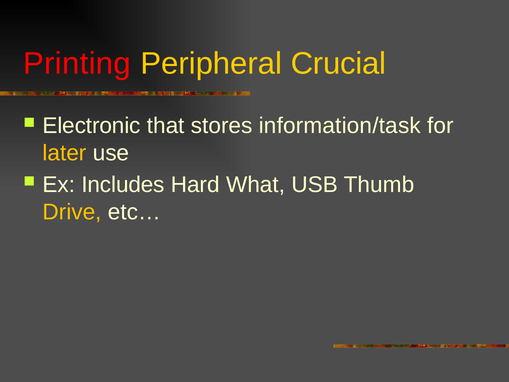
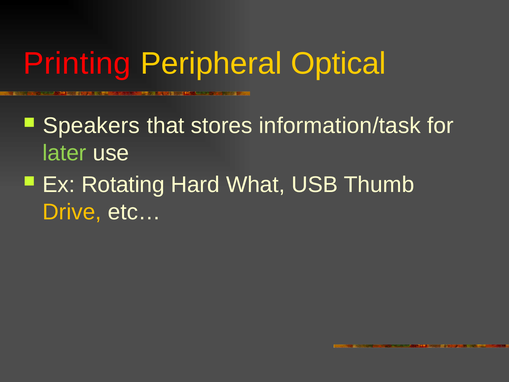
Crucial: Crucial -> Optical
Electronic: Electronic -> Speakers
later colour: yellow -> light green
Includes: Includes -> Rotating
